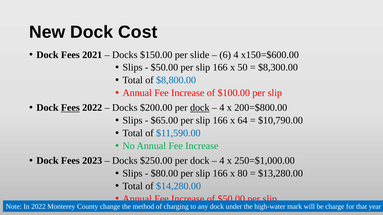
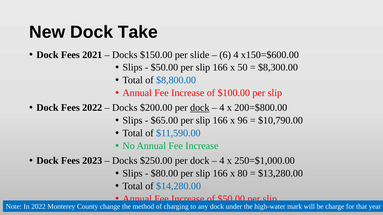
Cost: Cost -> Take
Fees at (70, 108) underline: present -> none
64: 64 -> 96
